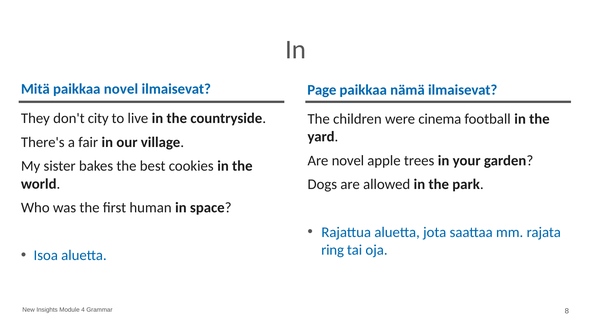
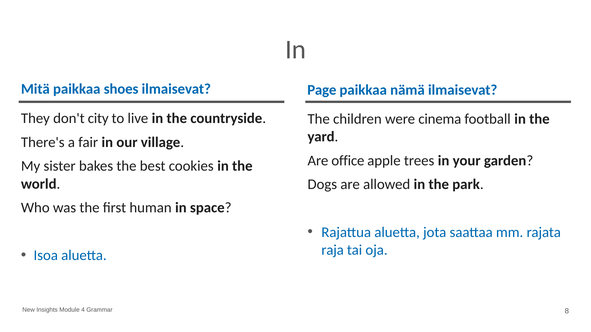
paikkaa novel: novel -> shoes
Are novel: novel -> office
ring: ring -> raja
